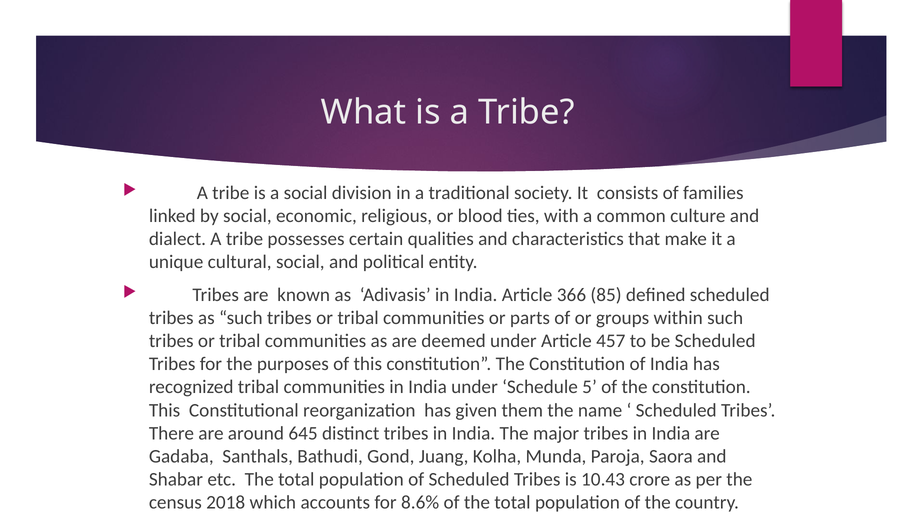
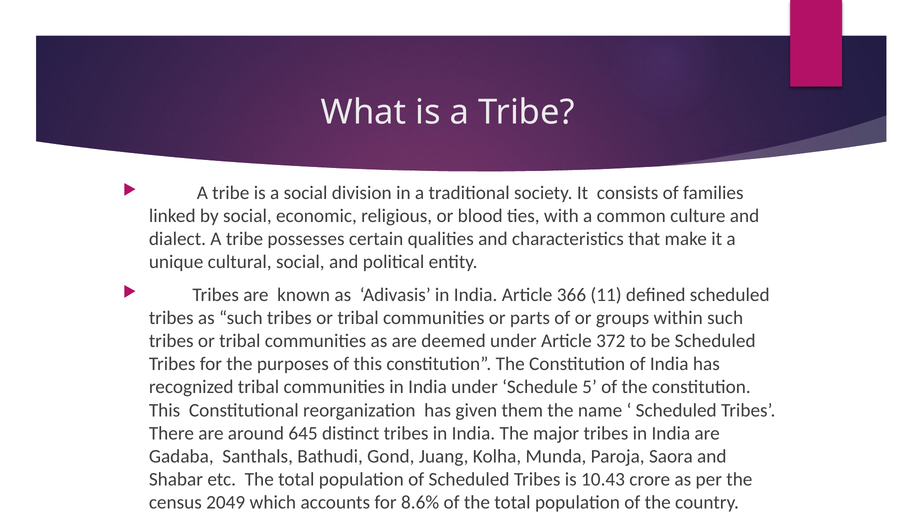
85: 85 -> 11
457: 457 -> 372
2018: 2018 -> 2049
